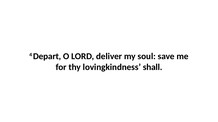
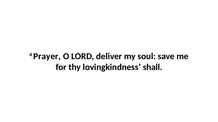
Depart: Depart -> Prayer
